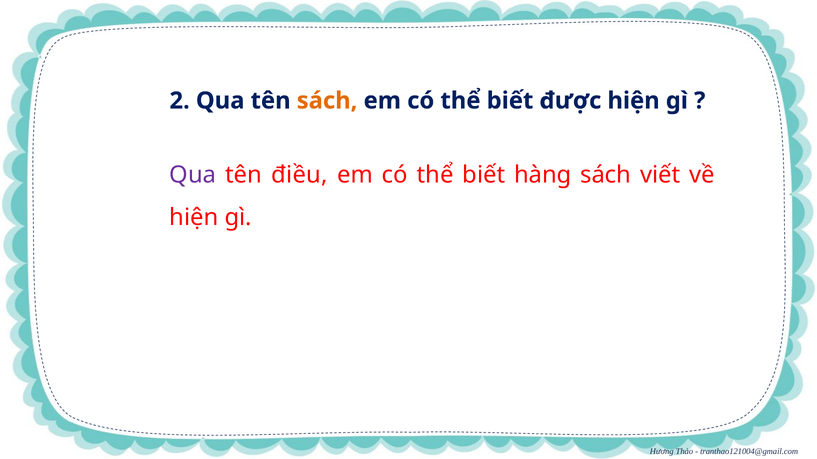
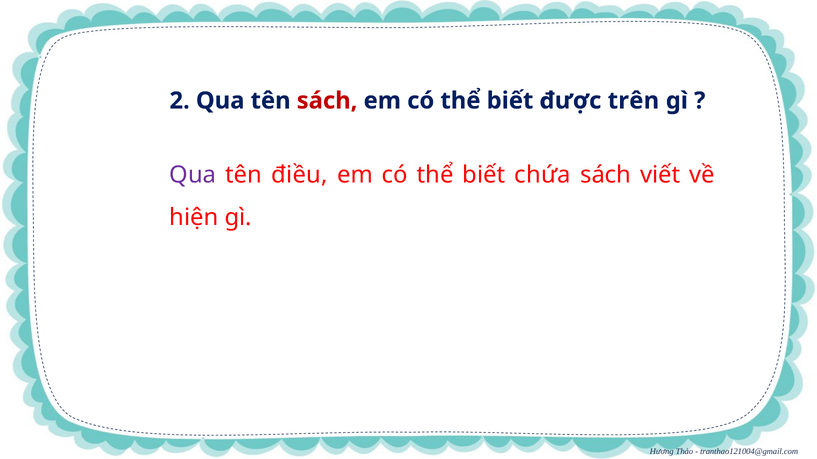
sách at (327, 101) colour: orange -> red
được hiện: hiện -> trên
hàng: hàng -> chứa
